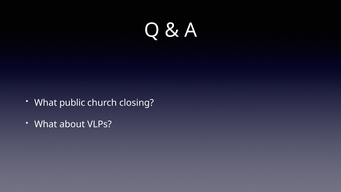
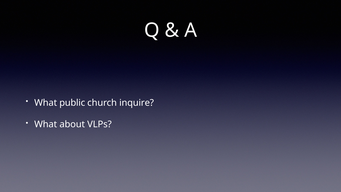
closing: closing -> inquire
